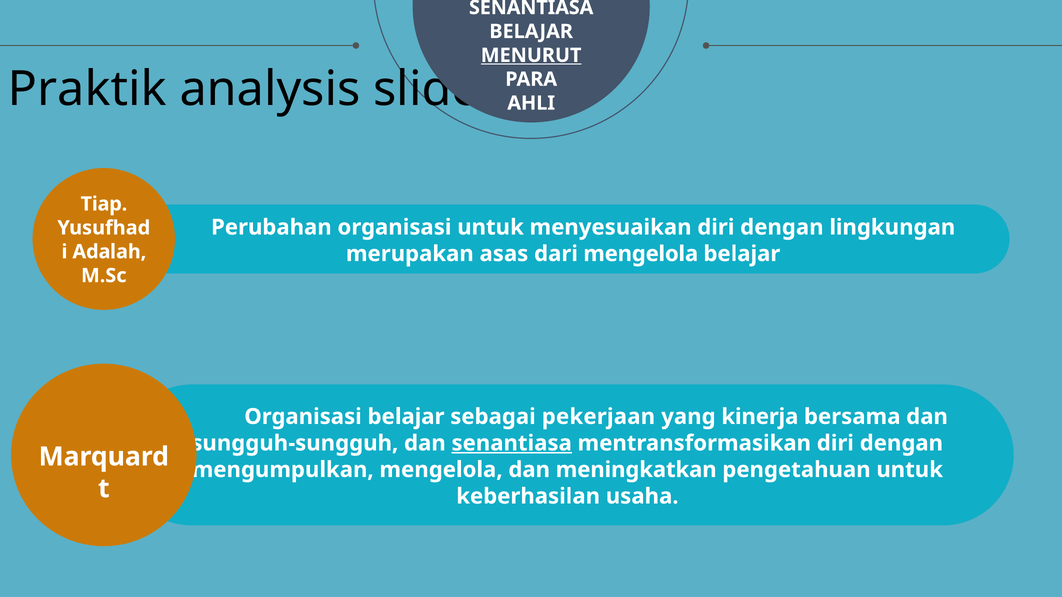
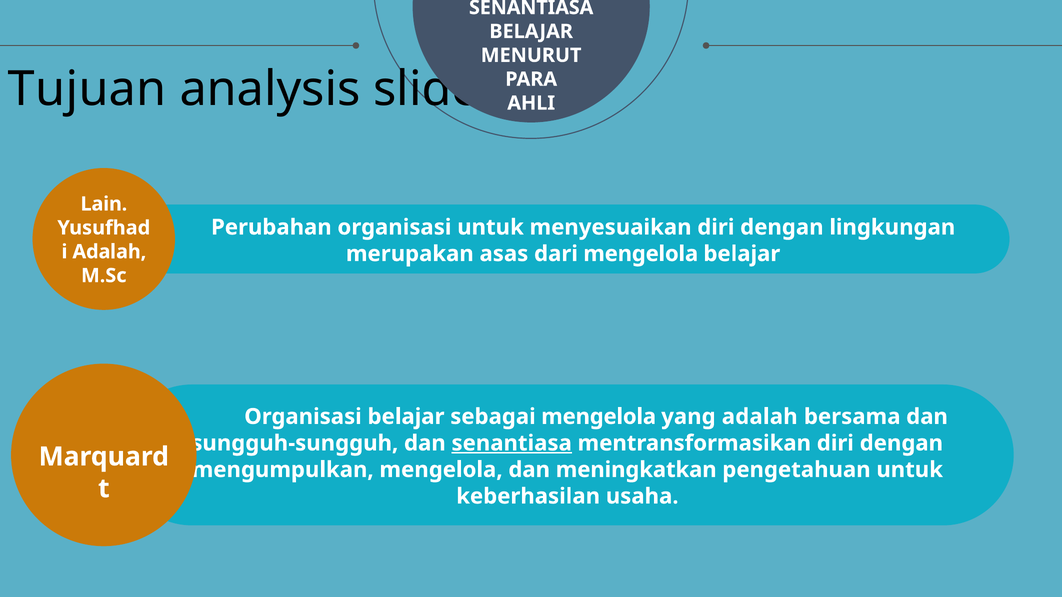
MENURUT underline: present -> none
Praktik: Praktik -> Tujuan
Tiap: Tiap -> Lain
sebagai pekerjaan: pekerjaan -> mengelola
yang kinerja: kinerja -> adalah
